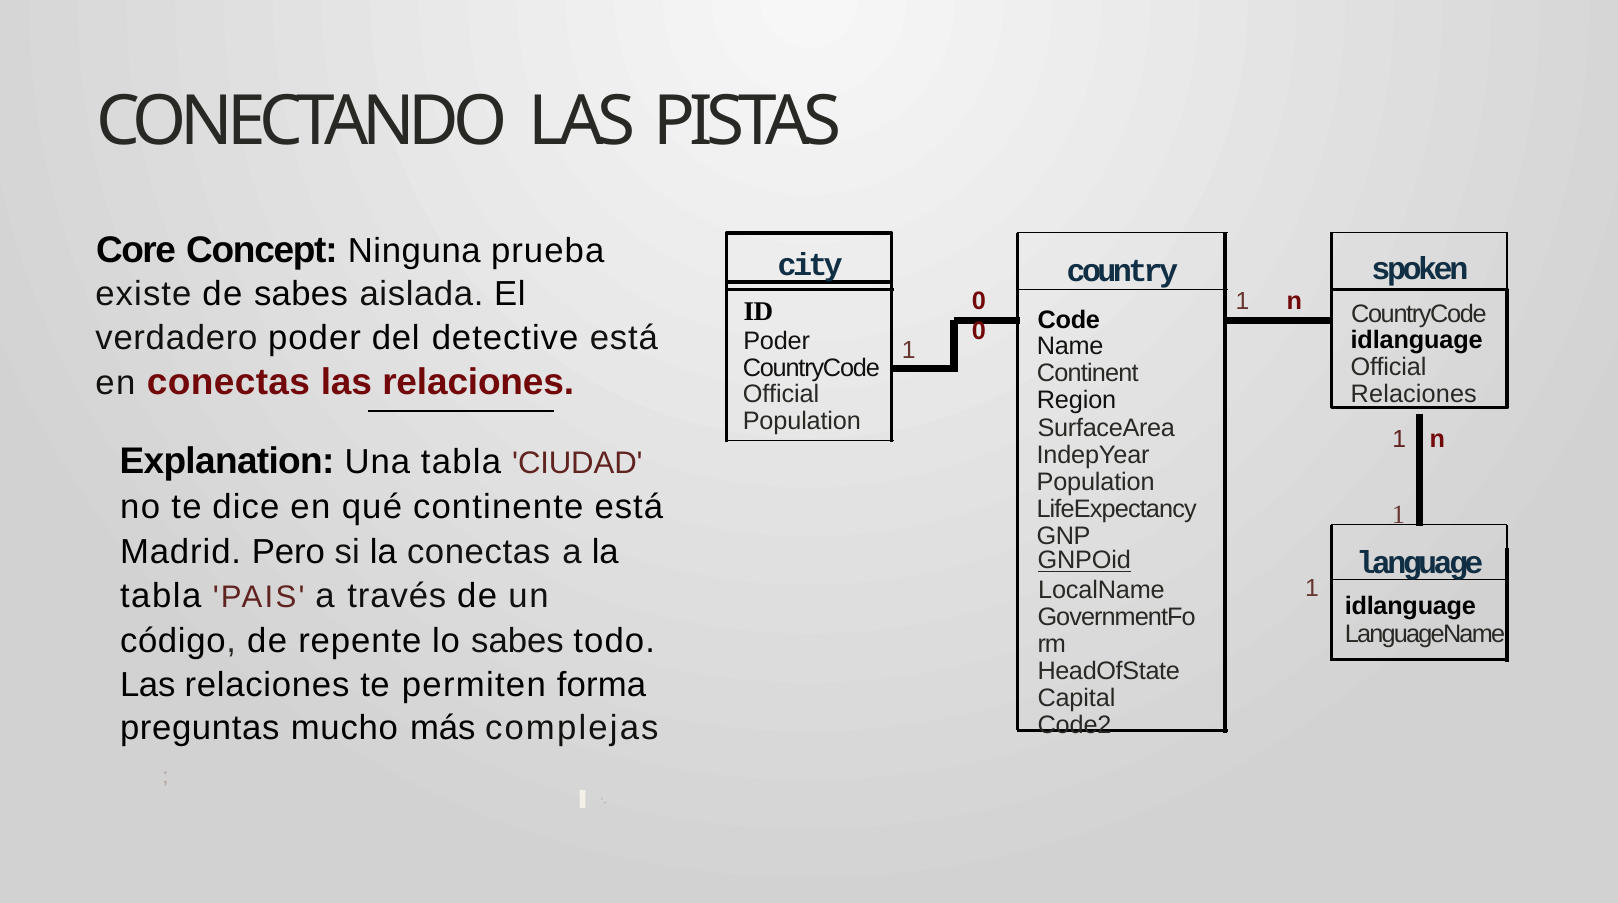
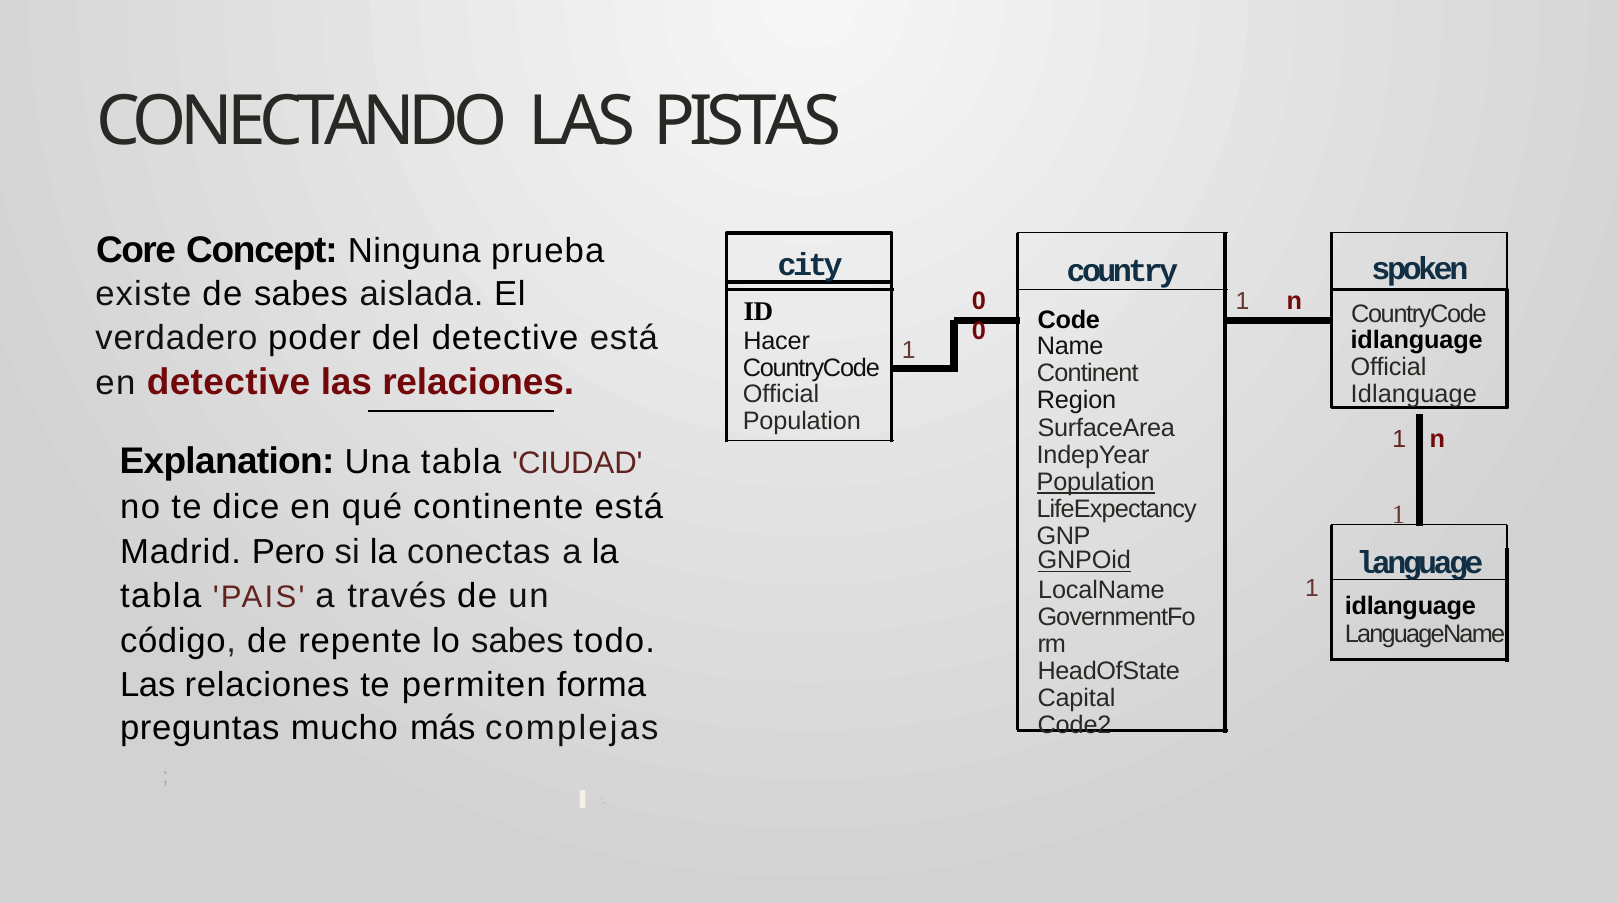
Poder at (777, 341): Poder -> Hacer
en conectas: conectas -> detective
Relaciones at (1414, 394): Relaciones -> Idlanguage
Population at (1096, 482) underline: none -> present
